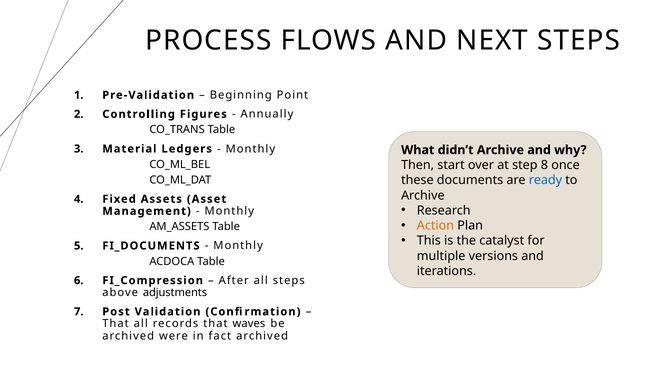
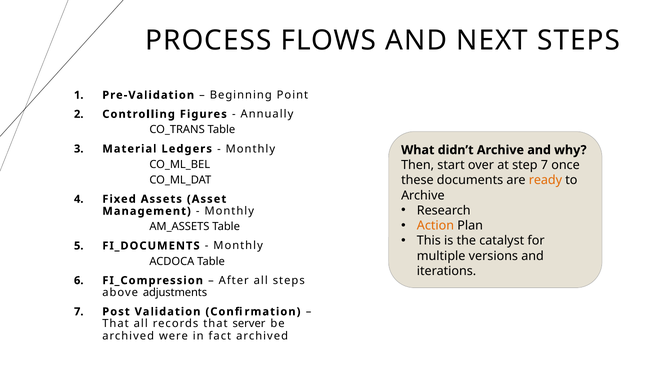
step 8: 8 -> 7
ready colour: blue -> orange
waves: waves -> server
